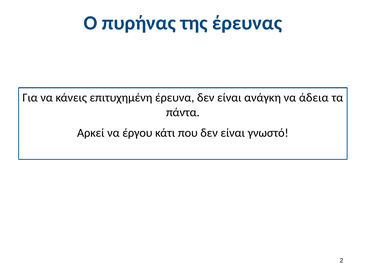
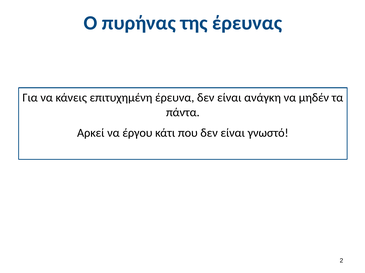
άδεια: άδεια -> μηδέν
